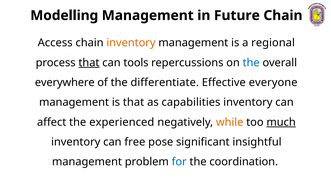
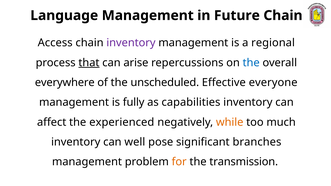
Modelling: Modelling -> Language
inventory at (131, 43) colour: orange -> purple
tools: tools -> arise
differentiate: differentiate -> unscheduled
is that: that -> fully
much underline: present -> none
free: free -> well
insightful: insightful -> branches
for colour: blue -> orange
coordination: coordination -> transmission
